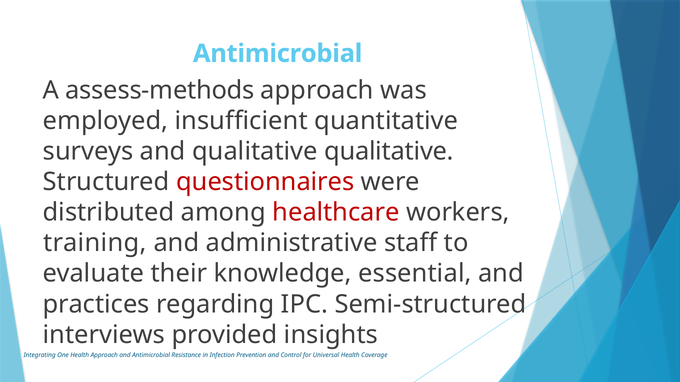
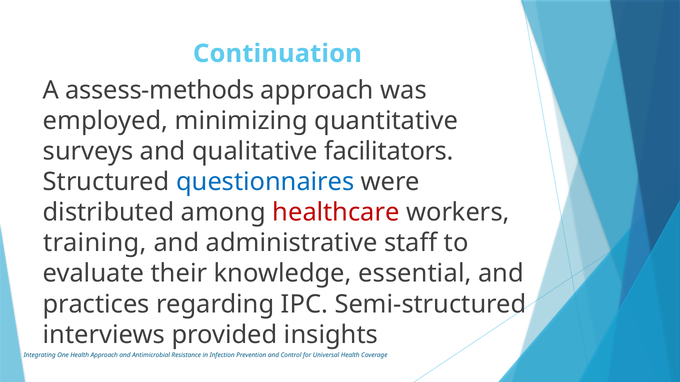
Antimicrobial at (278, 54): Antimicrobial -> Continuation
insufficient: insufficient -> minimizing
qualitative qualitative: qualitative -> facilitators
questionnaires colour: red -> blue
